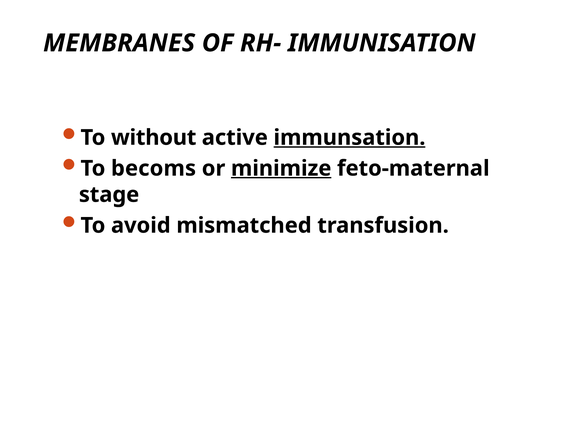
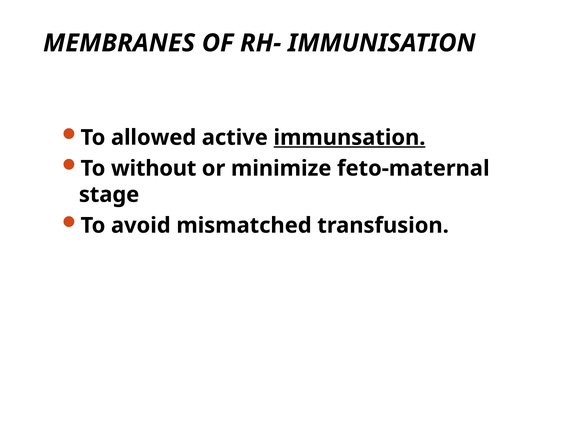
without: without -> allowed
becoms: becoms -> without
minimize underline: present -> none
